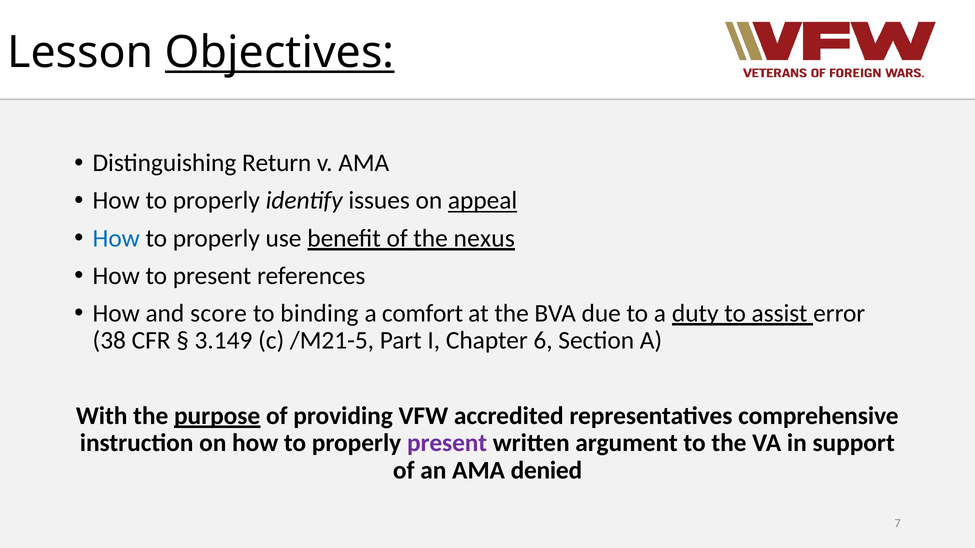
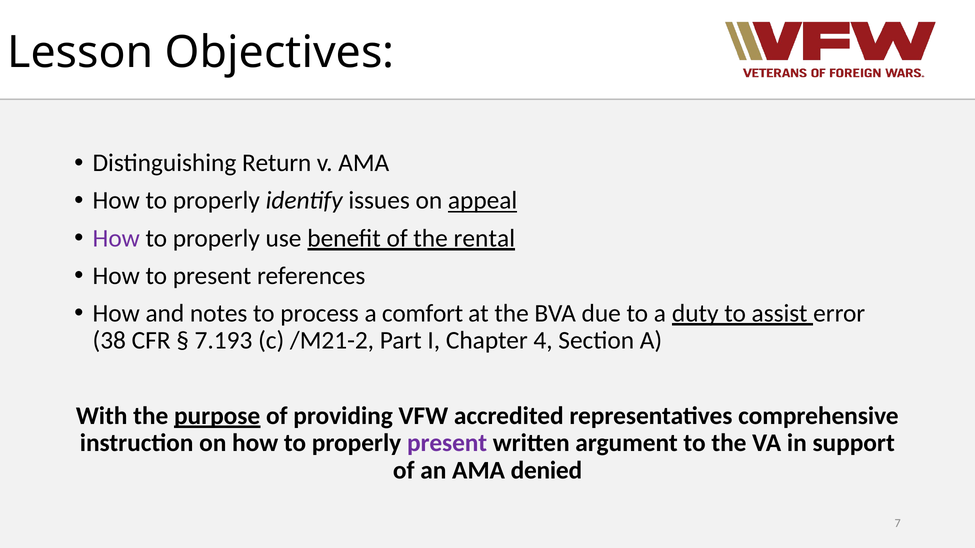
Objectives underline: present -> none
How at (116, 238) colour: blue -> purple
nexus: nexus -> rental
score: score -> notes
binding: binding -> process
3.149: 3.149 -> 7.193
/M21-5: /M21-5 -> /M21-2
6: 6 -> 4
